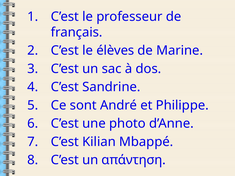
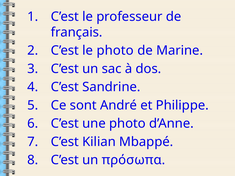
le élèves: élèves -> photo
απάντηση: απάντηση -> πρόσωπα
